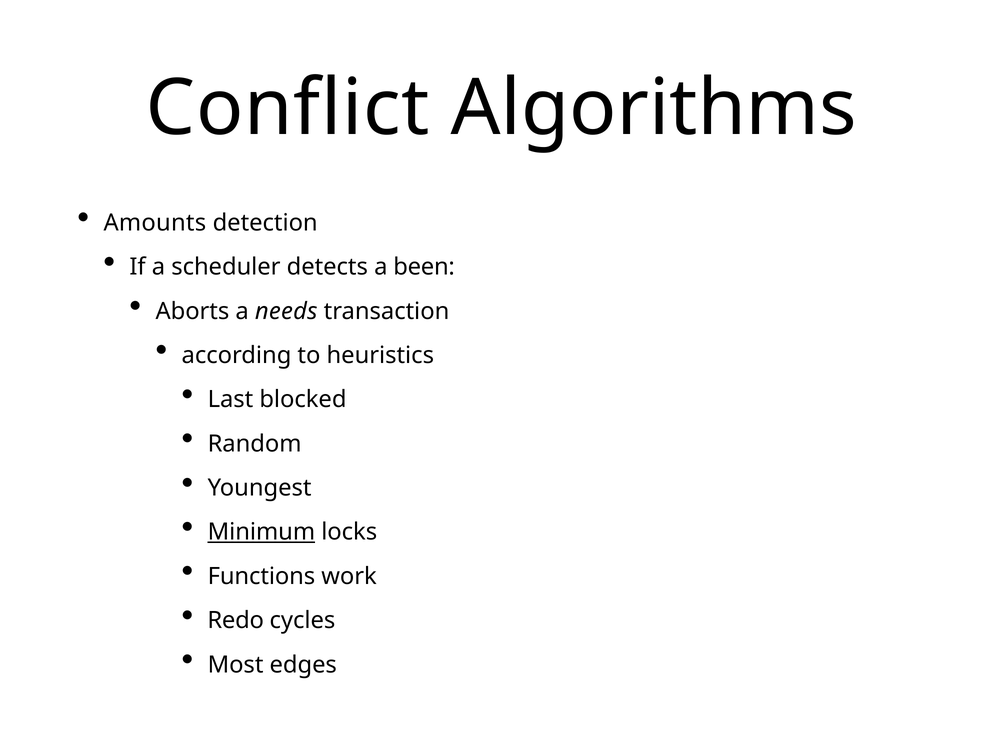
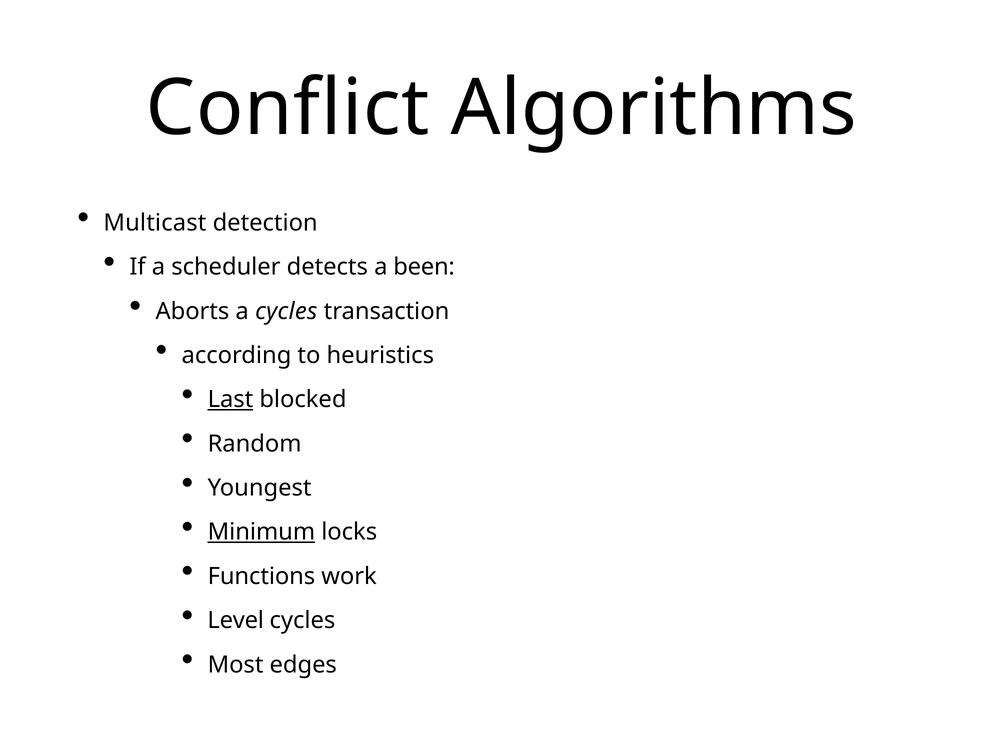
Amounts: Amounts -> Multicast
a needs: needs -> cycles
Last underline: none -> present
Redo: Redo -> Level
